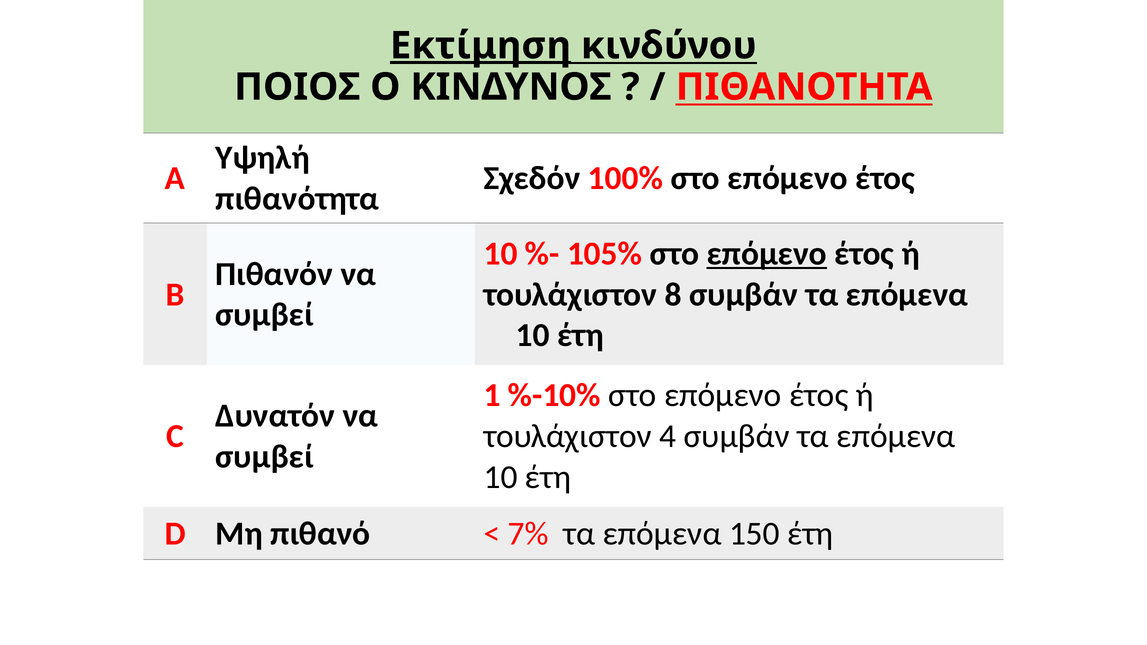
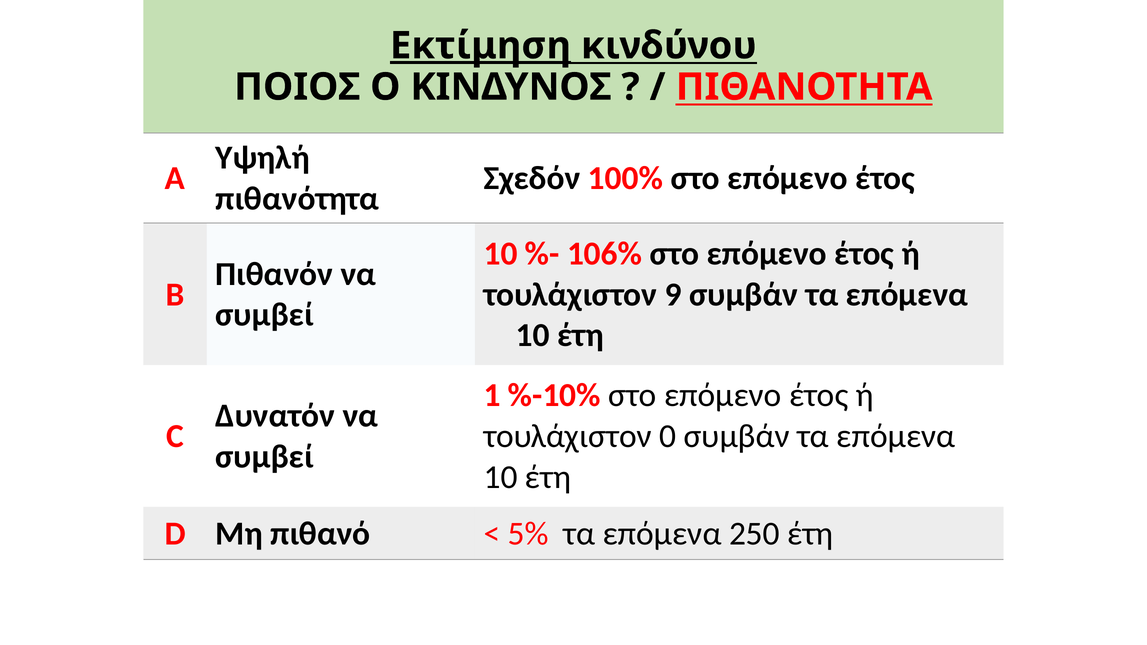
105%: 105% -> 106%
επόμενο at (767, 254) underline: present -> none
8: 8 -> 9
4: 4 -> 0
7%: 7% -> 5%
150: 150 -> 250
